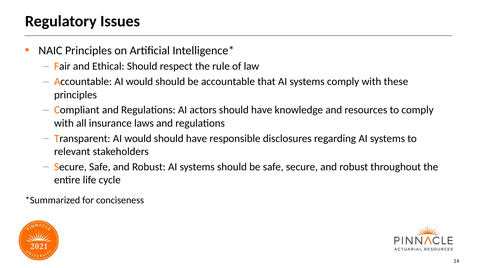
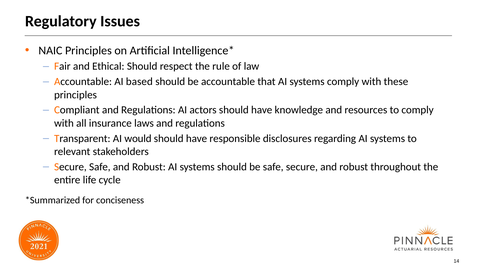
Accountable AI would: would -> based
